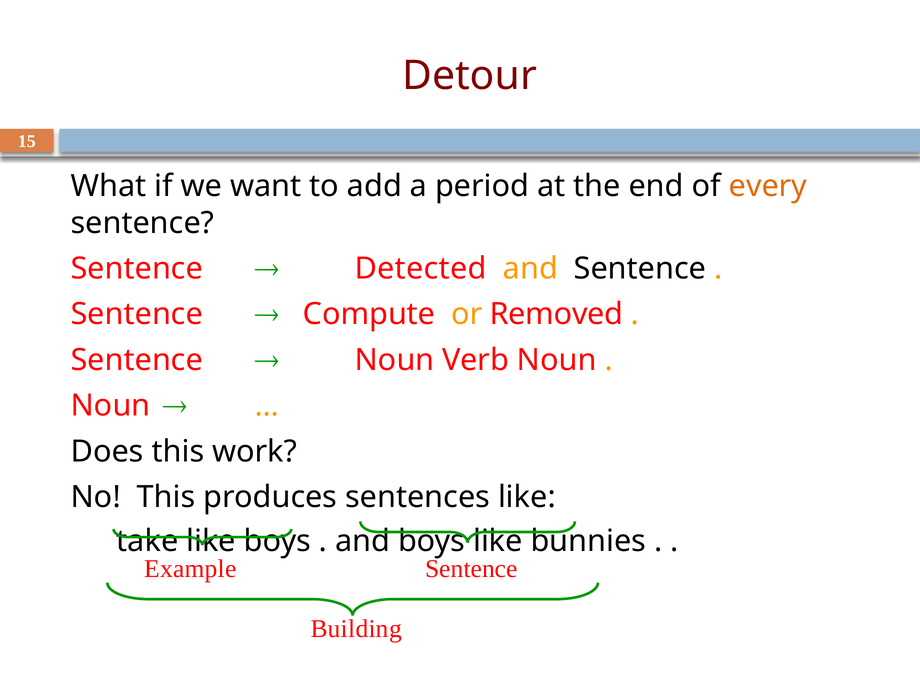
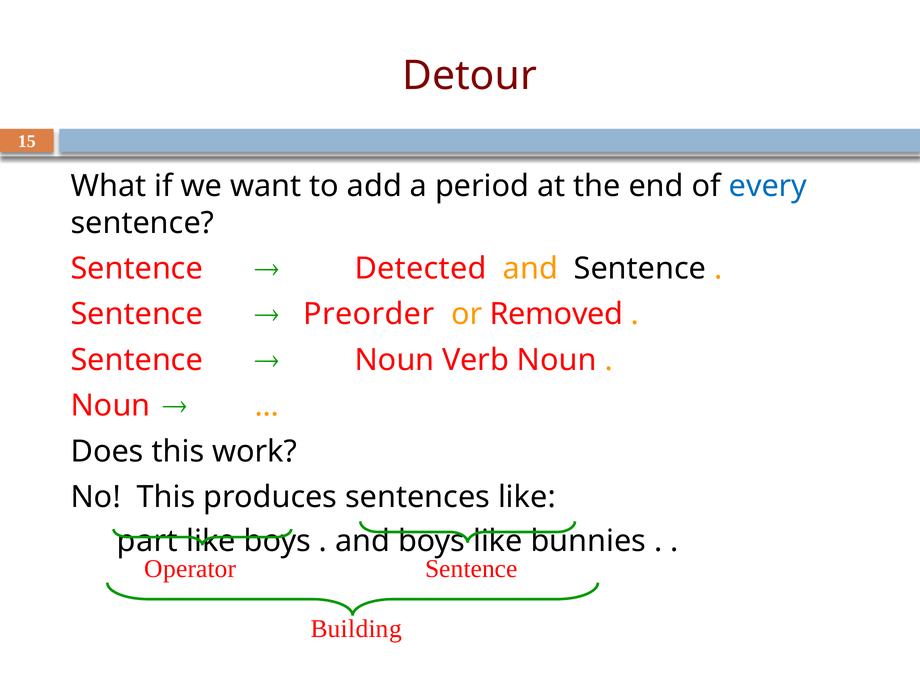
every colour: orange -> blue
Compute: Compute -> Preorder
take: take -> part
Example: Example -> Operator
